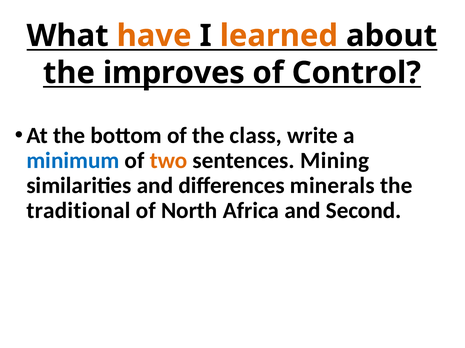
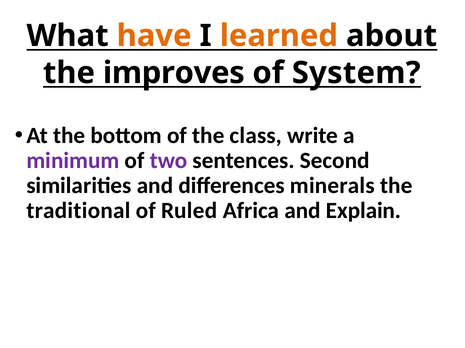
Control: Control -> System
minimum colour: blue -> purple
two colour: orange -> purple
Mining: Mining -> Second
North: North -> Ruled
Second: Second -> Explain
